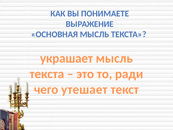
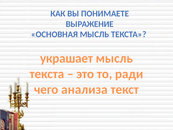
утешает: утешает -> анализа
